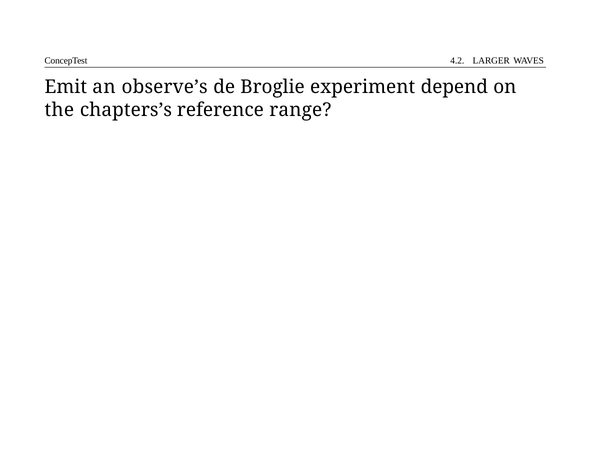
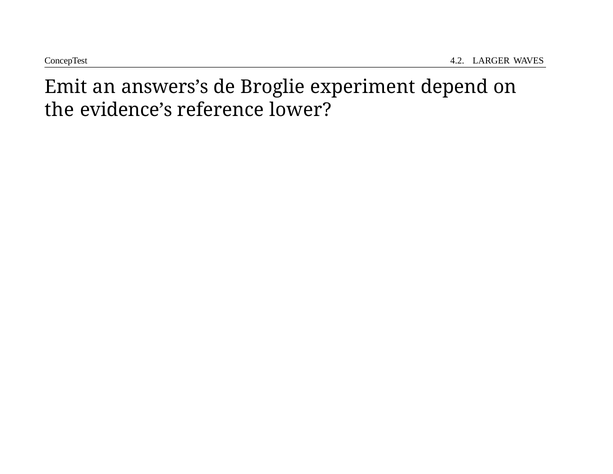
observe’s: observe’s -> answers’s
chapters’s: chapters’s -> evidence’s
range: range -> lower
